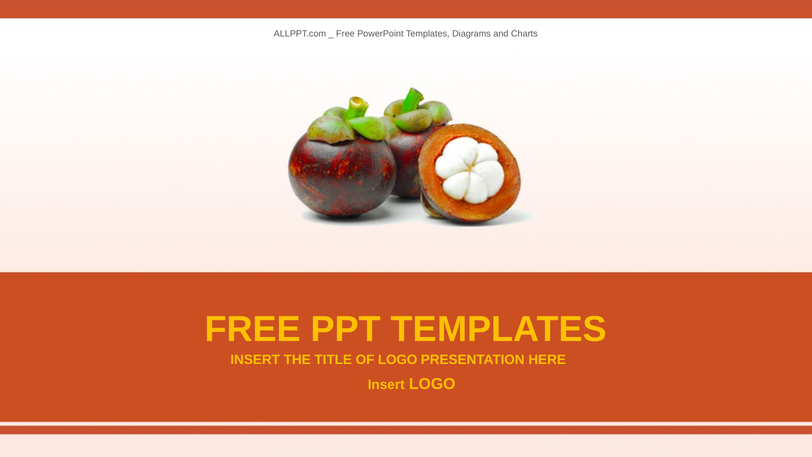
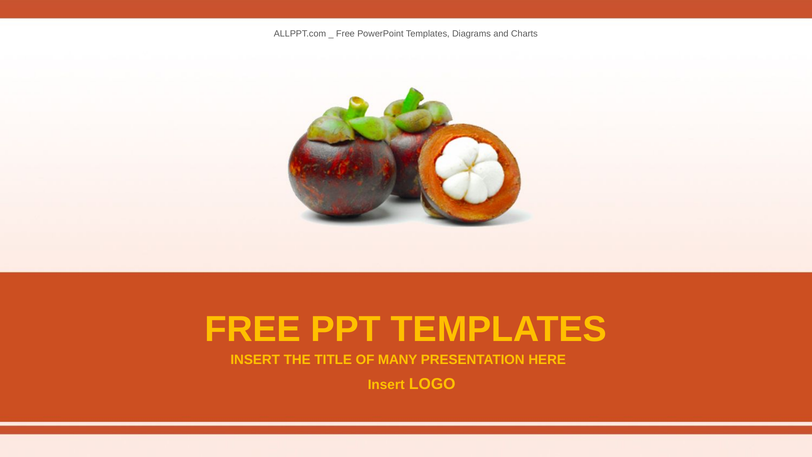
OF LOGO: LOGO -> MANY
